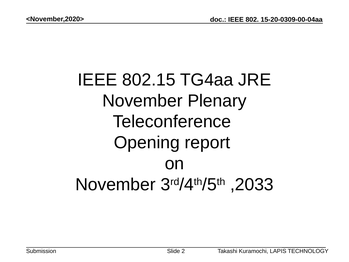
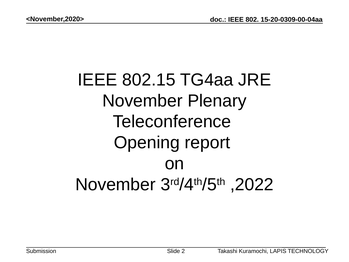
,2033: ,2033 -> ,2022
